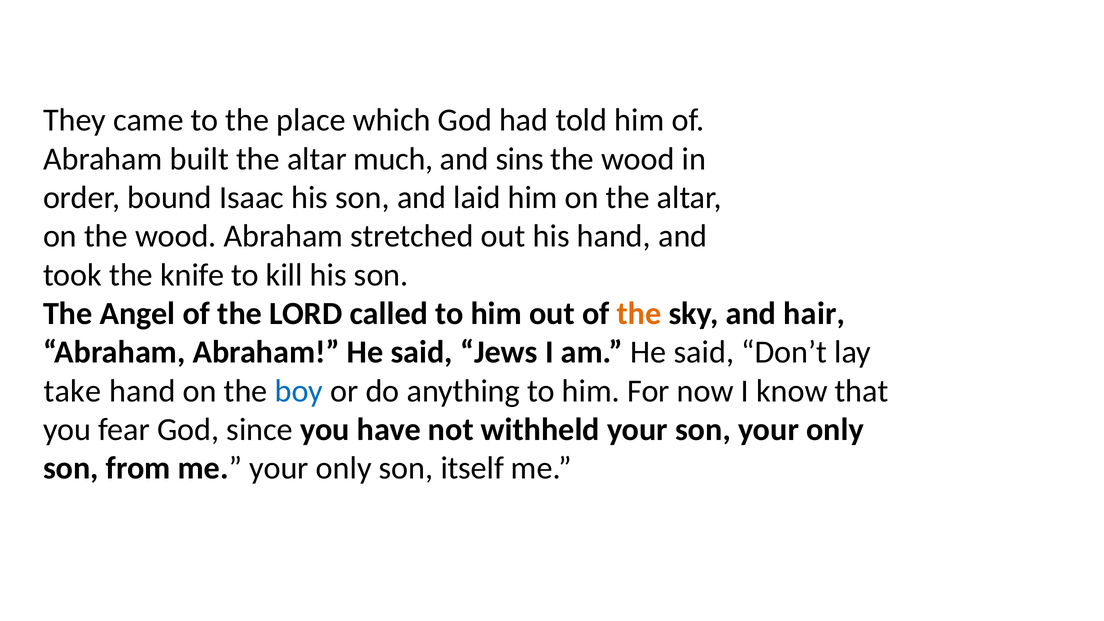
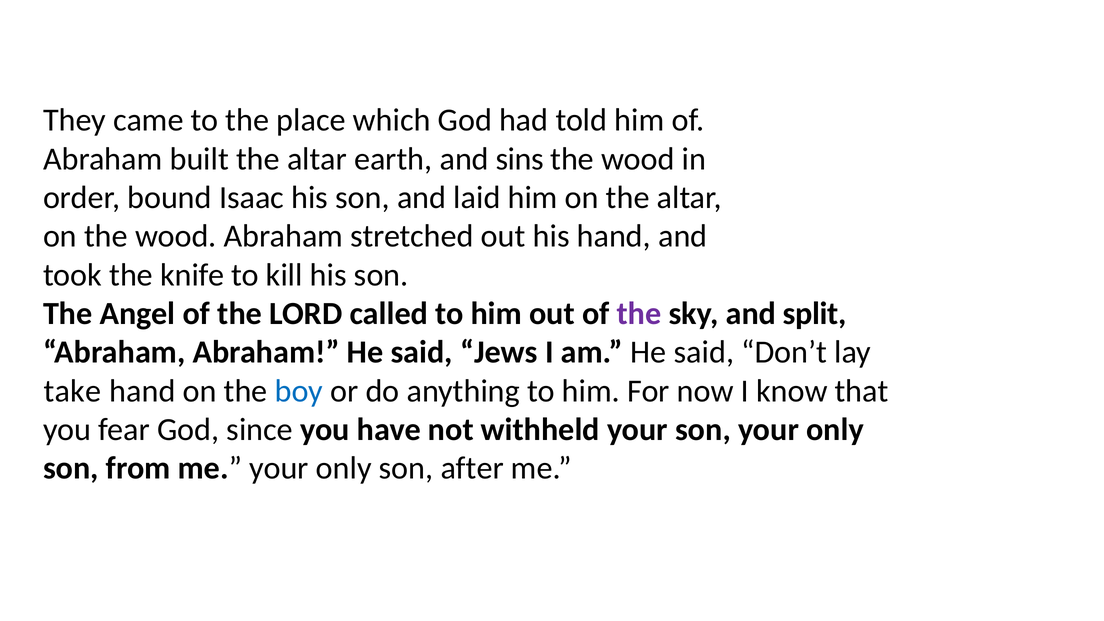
much: much -> earth
the at (639, 314) colour: orange -> purple
hair: hair -> split
itself: itself -> after
